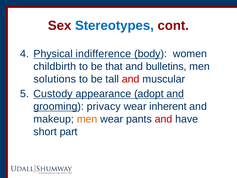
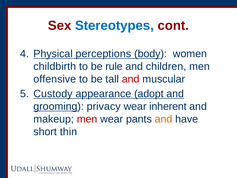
indifference: indifference -> perceptions
that: that -> rule
bulletins: bulletins -> children
solutions: solutions -> offensive
men at (87, 119) colour: orange -> red
and at (164, 119) colour: red -> orange
part: part -> thin
